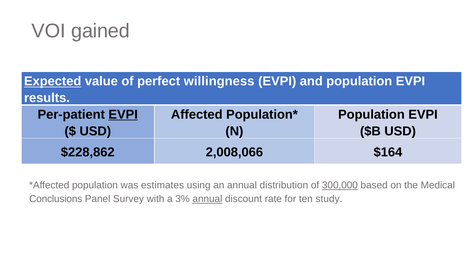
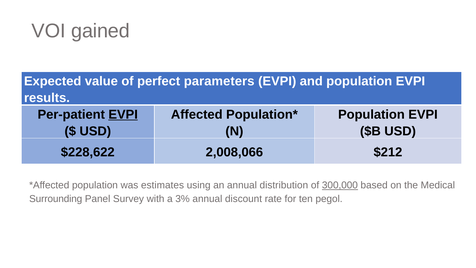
Expected underline: present -> none
willingness: willingness -> parameters
$228,862: $228,862 -> $228,622
$164: $164 -> $212
Conclusions: Conclusions -> Surrounding
annual at (207, 199) underline: present -> none
study: study -> pegol
